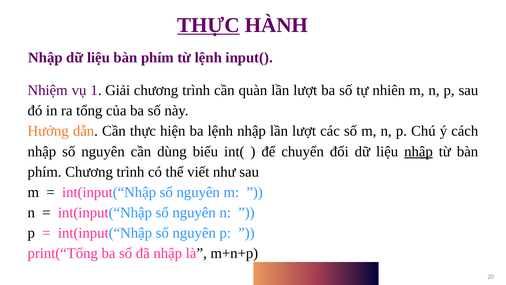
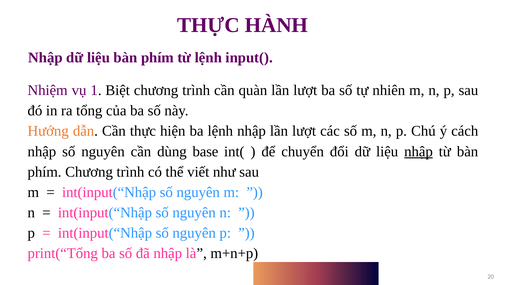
THỰC at (208, 25) underline: present -> none
Giải: Giải -> Biệt
biểu: biểu -> base
